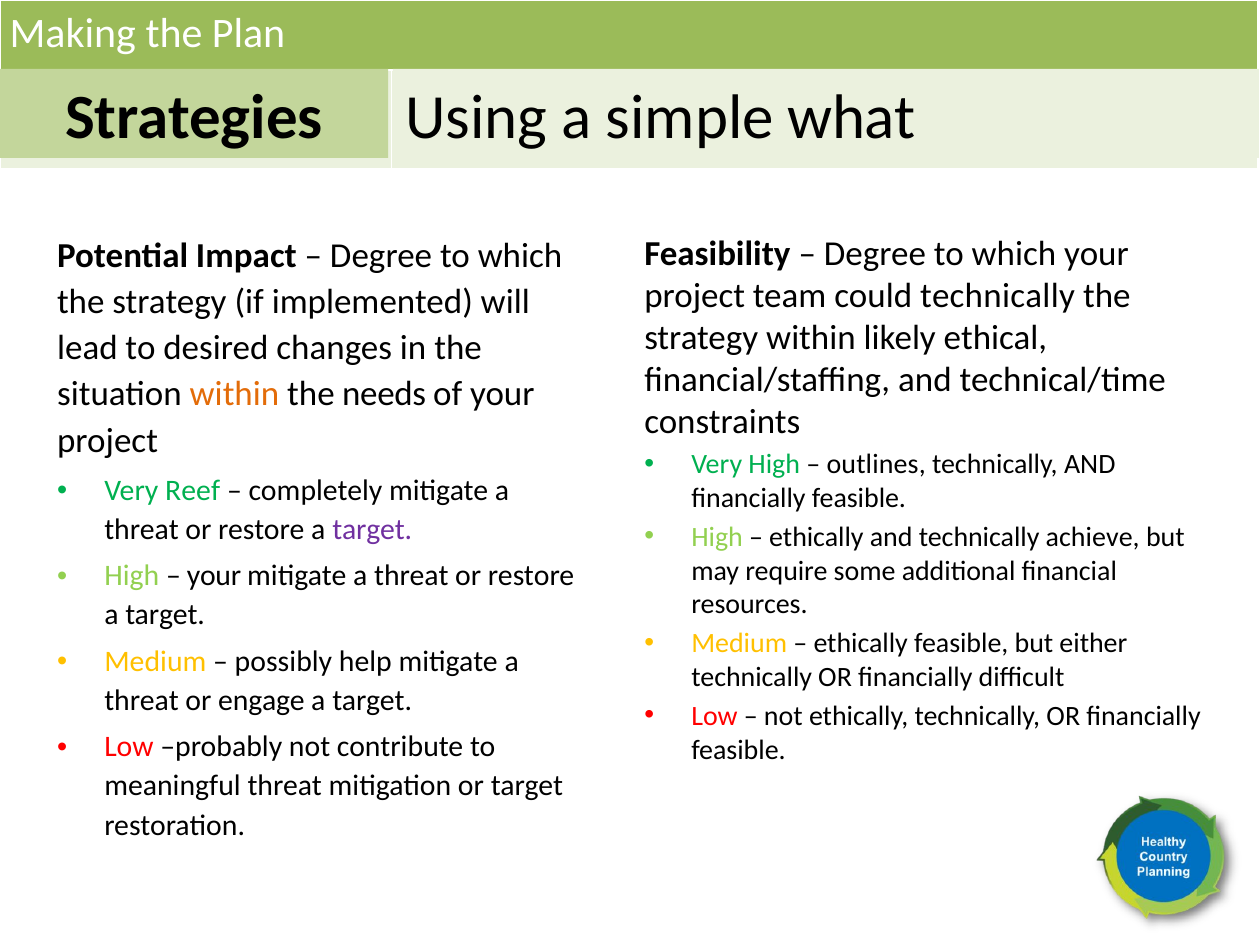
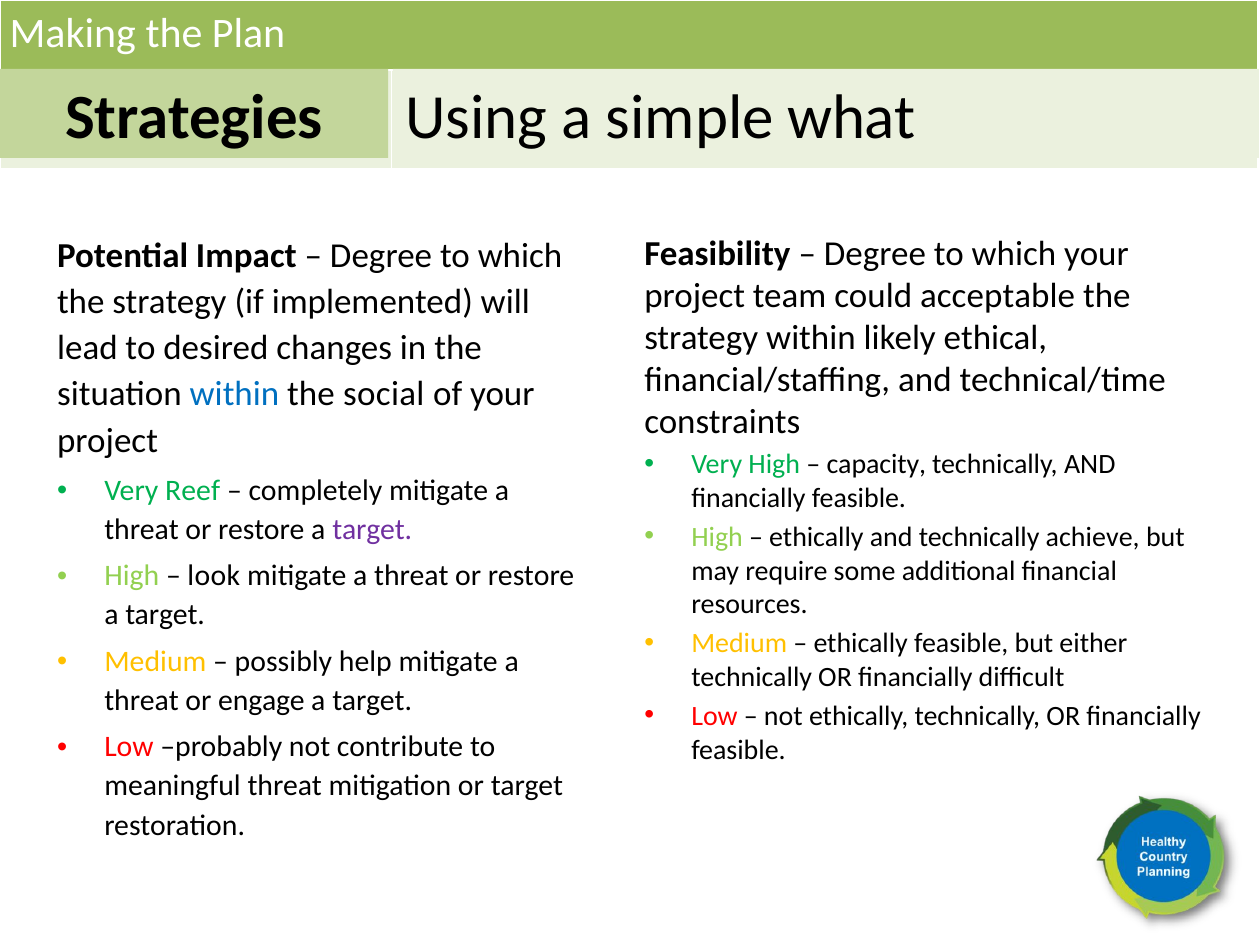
could technically: technically -> acceptable
within at (235, 395) colour: orange -> blue
needs: needs -> social
outlines: outlines -> capacity
your at (214, 576): your -> look
